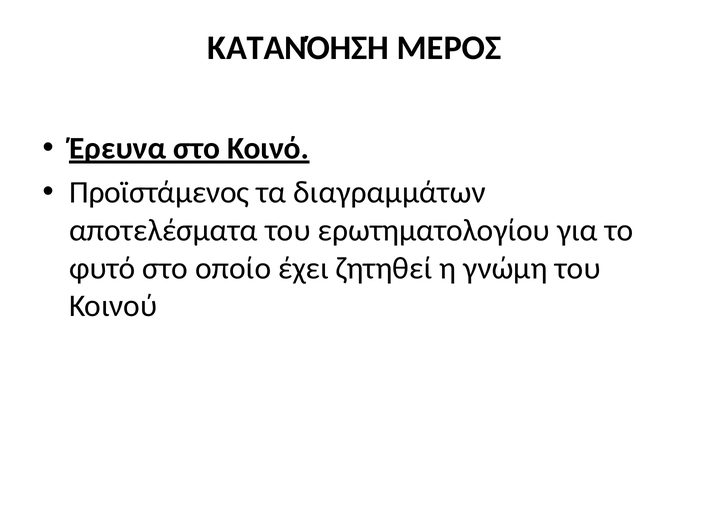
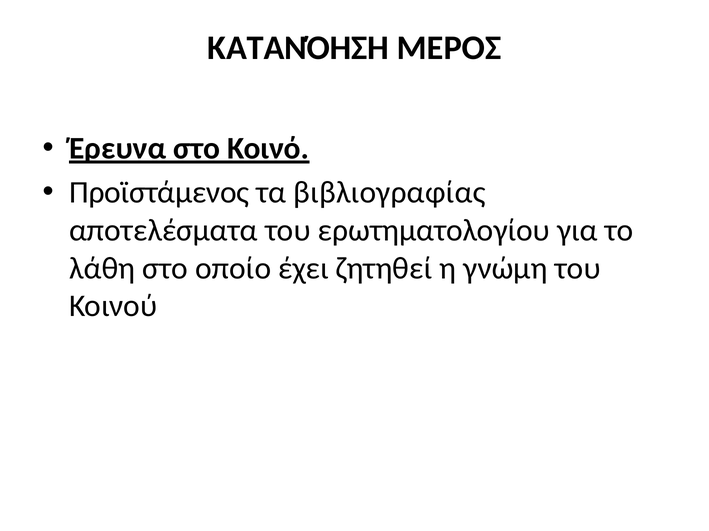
διαγραμμάτων: διαγραμμάτων -> βιβλιογραφίας
φυτό: φυτό -> λάθη
